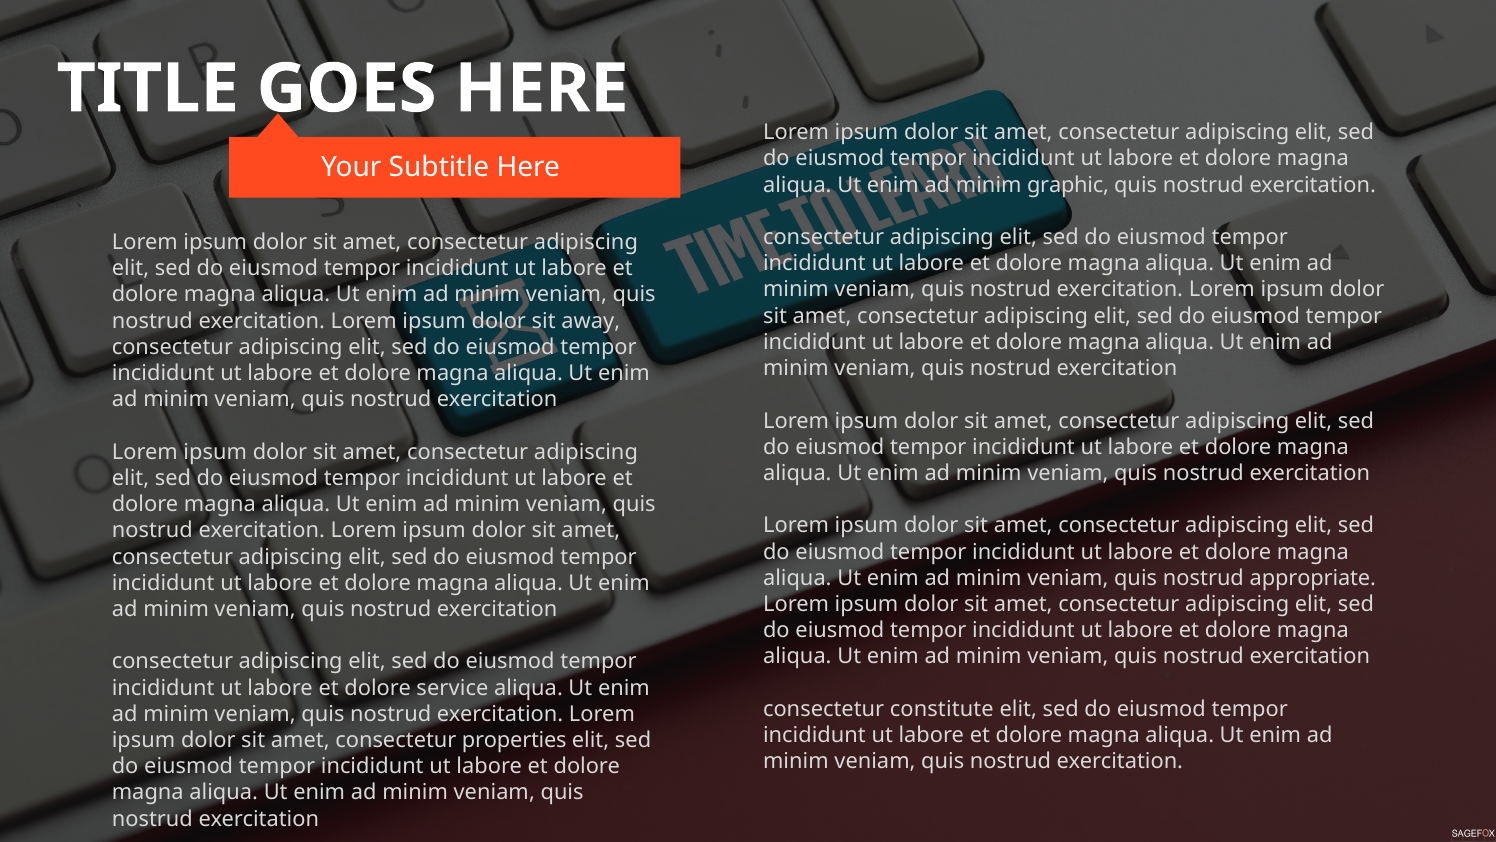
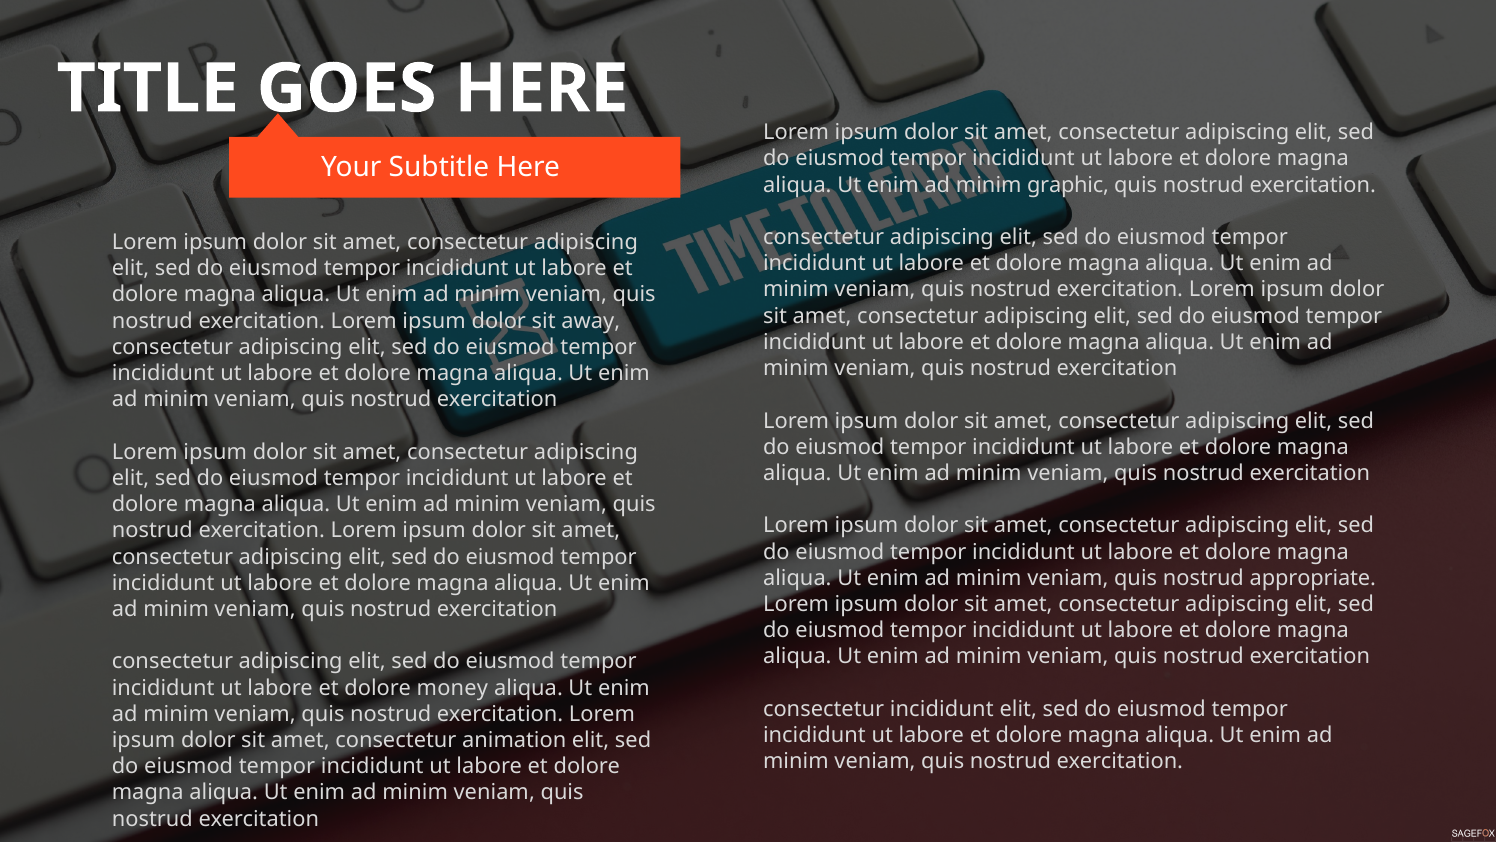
service: service -> money
consectetur constitute: constitute -> incididunt
properties: properties -> animation
